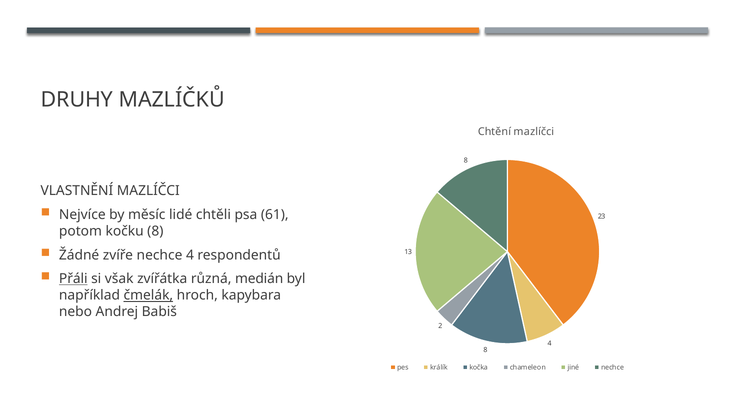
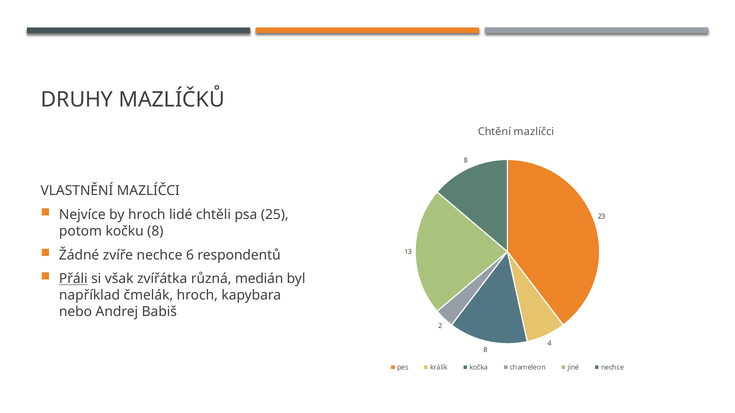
by měsíc: měsíc -> hroch
61: 61 -> 25
nechce 4: 4 -> 6
čmelák underline: present -> none
